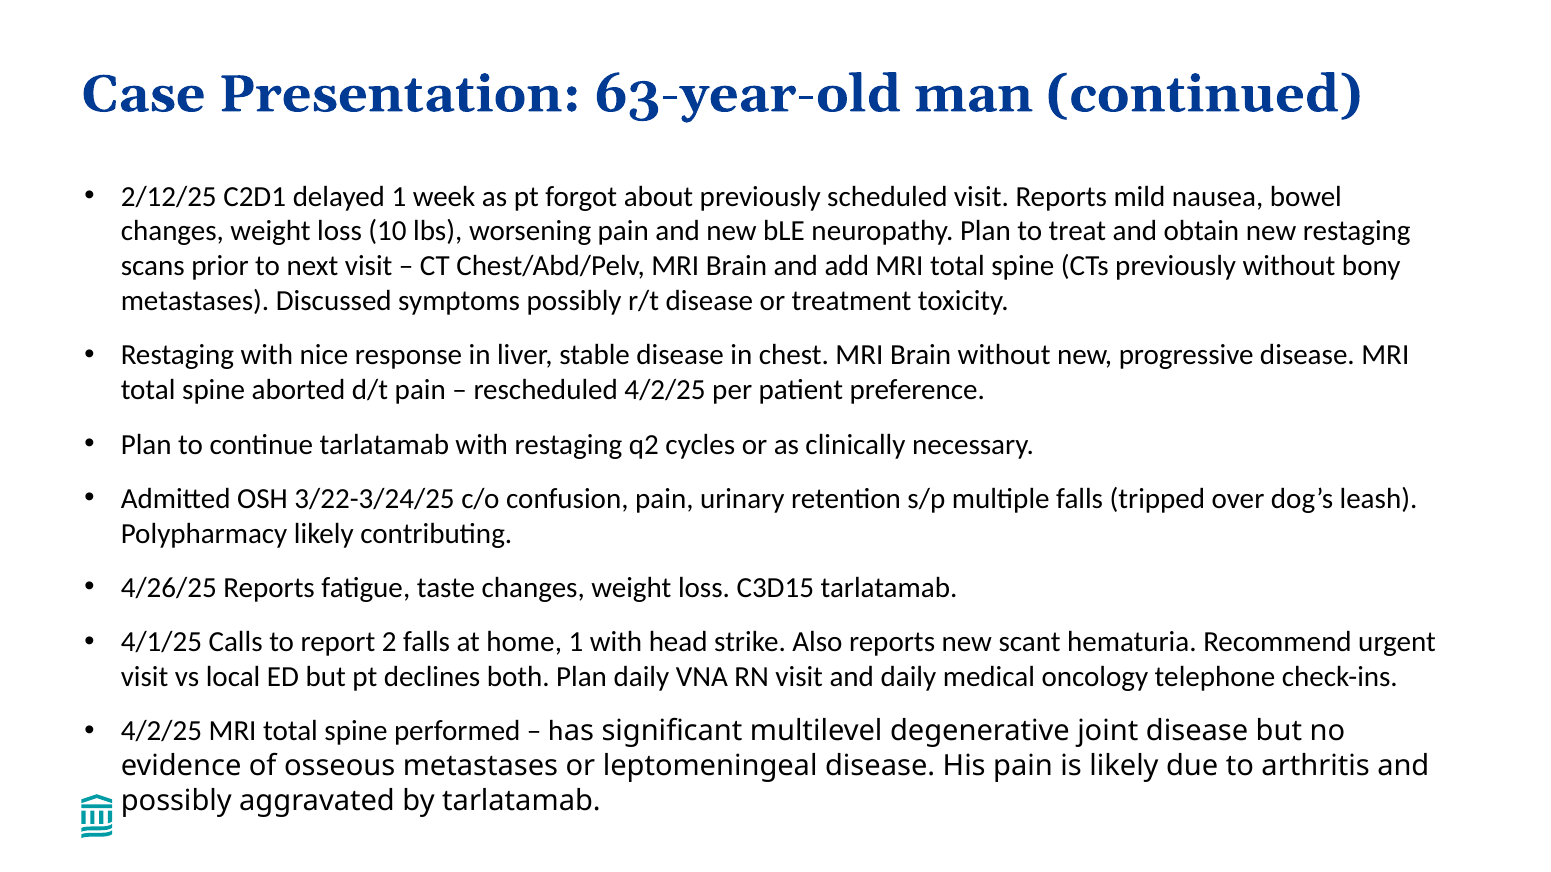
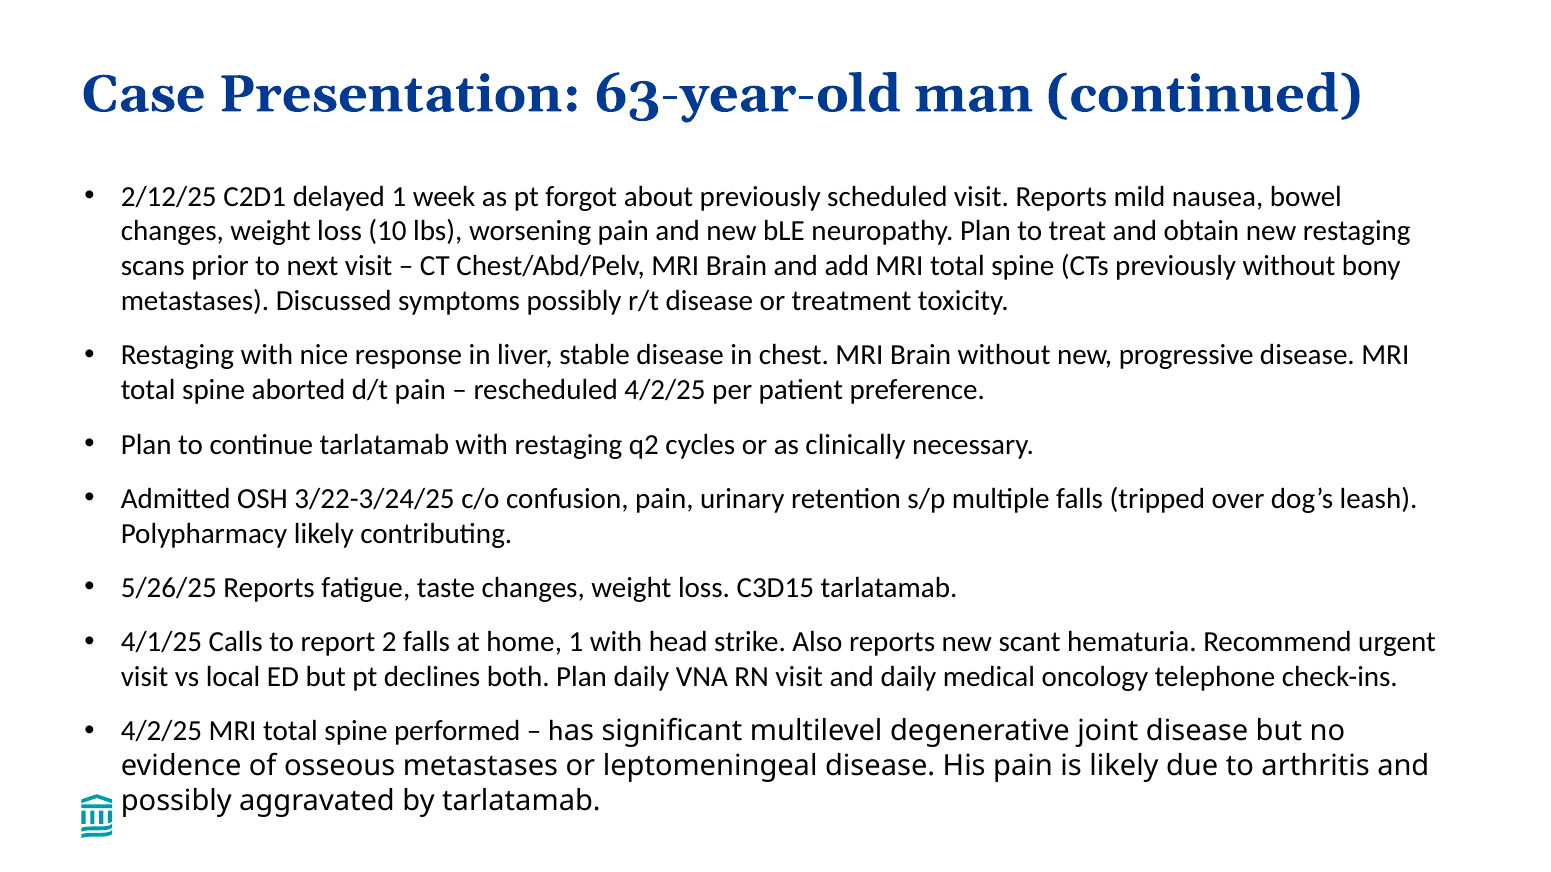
4/26/25: 4/26/25 -> 5/26/25
